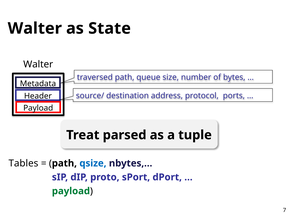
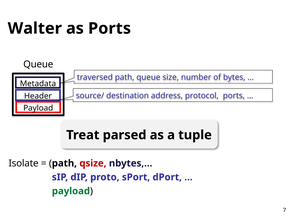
as State: State -> Ports
Walter at (38, 64): Walter -> Queue
Tables: Tables -> Isolate
qsize colour: blue -> red
